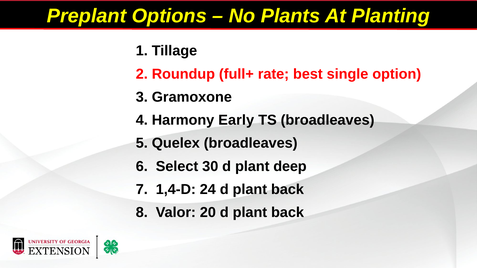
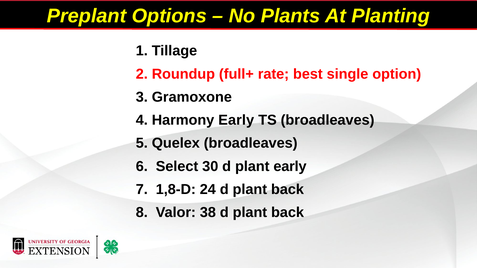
plant deep: deep -> early
1,4-D: 1,4-D -> 1,8-D
20: 20 -> 38
